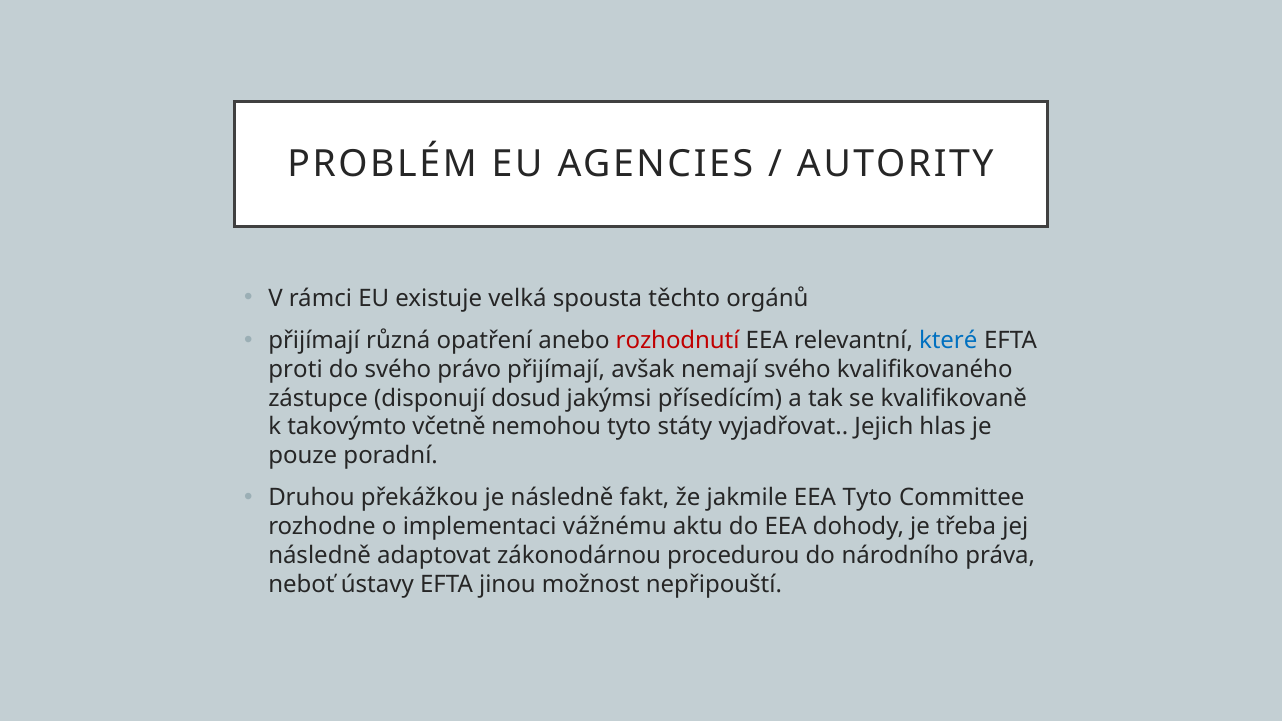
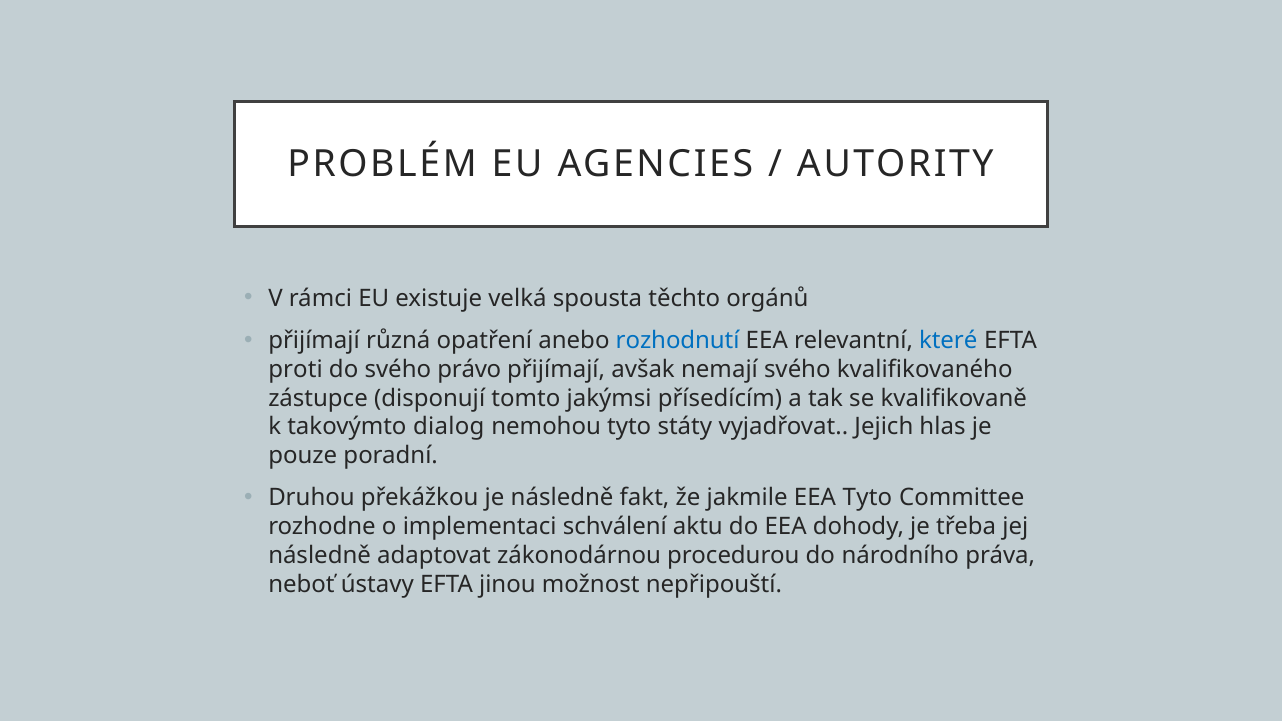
rozhodnutí colour: red -> blue
dosud: dosud -> tomto
včetně: včetně -> dialog
vážnému: vážnému -> schválení
